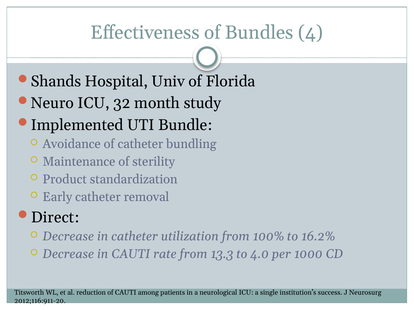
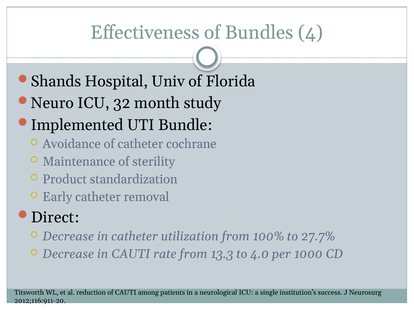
bundling: bundling -> cochrane
16.2%: 16.2% -> 27.7%
